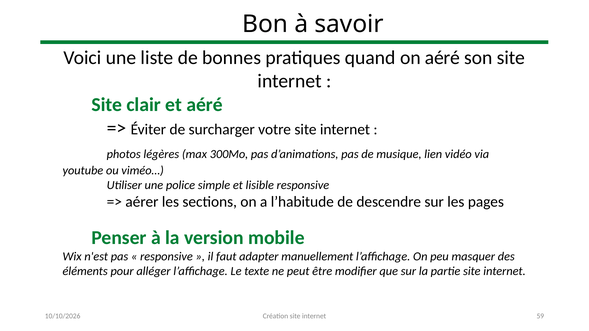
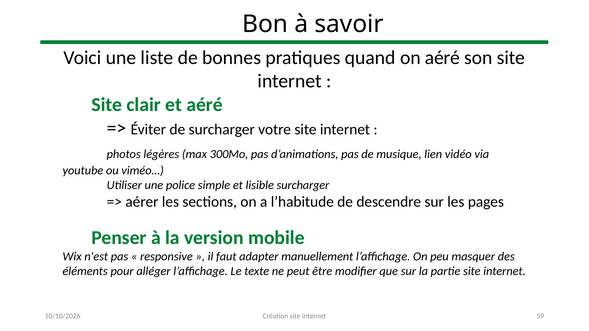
lisible responsive: responsive -> surcharger
